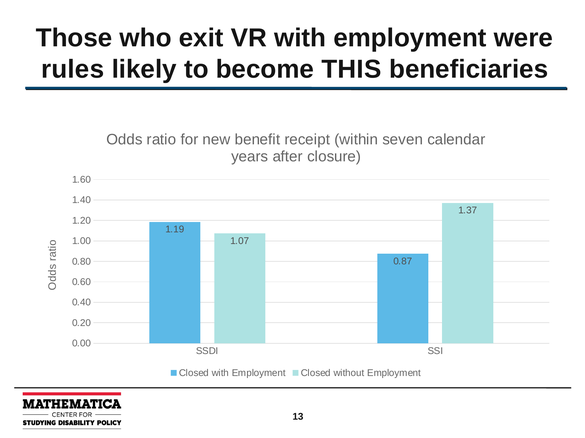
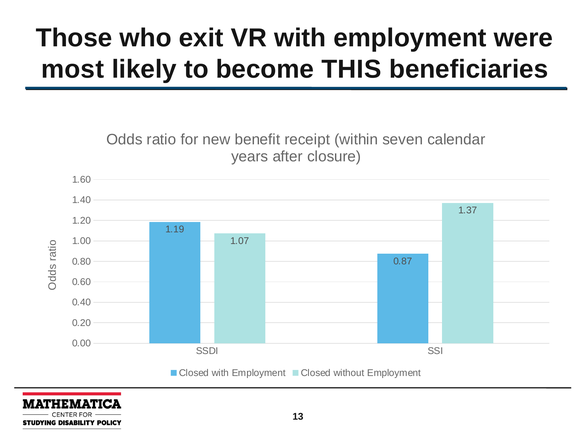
rules: rules -> most
